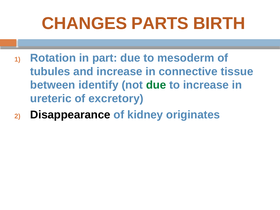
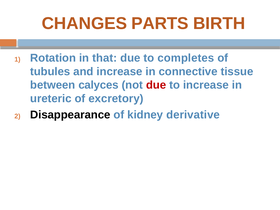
part: part -> that
mesoderm: mesoderm -> completes
identify: identify -> calyces
due at (156, 85) colour: green -> red
originates: originates -> derivative
